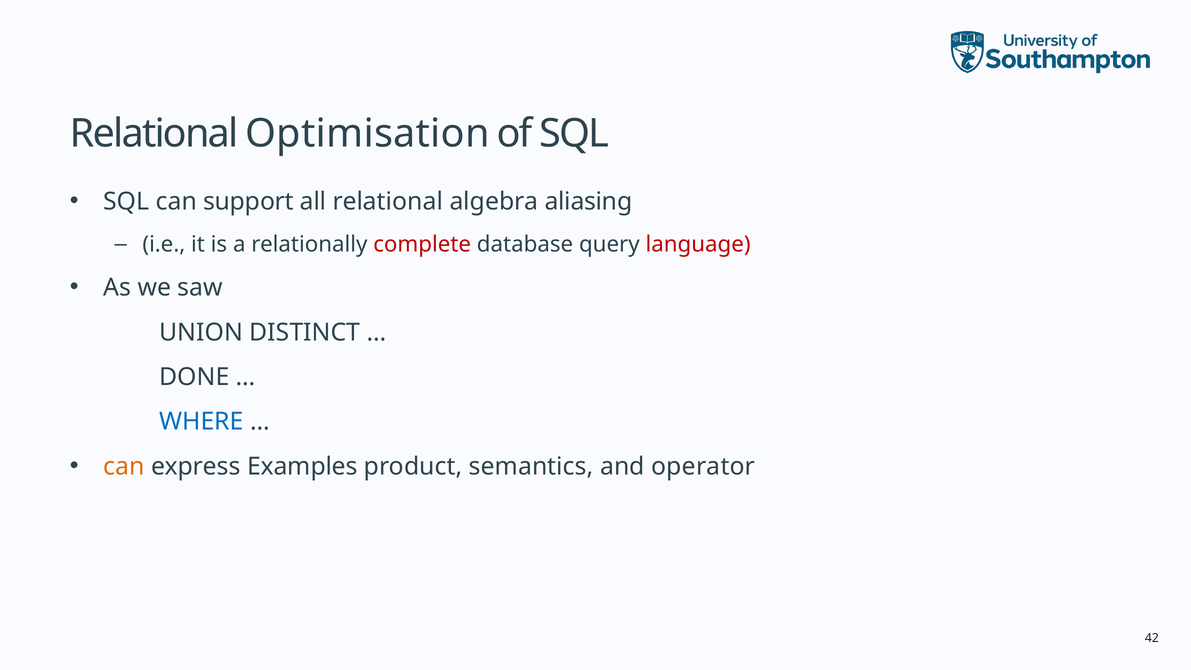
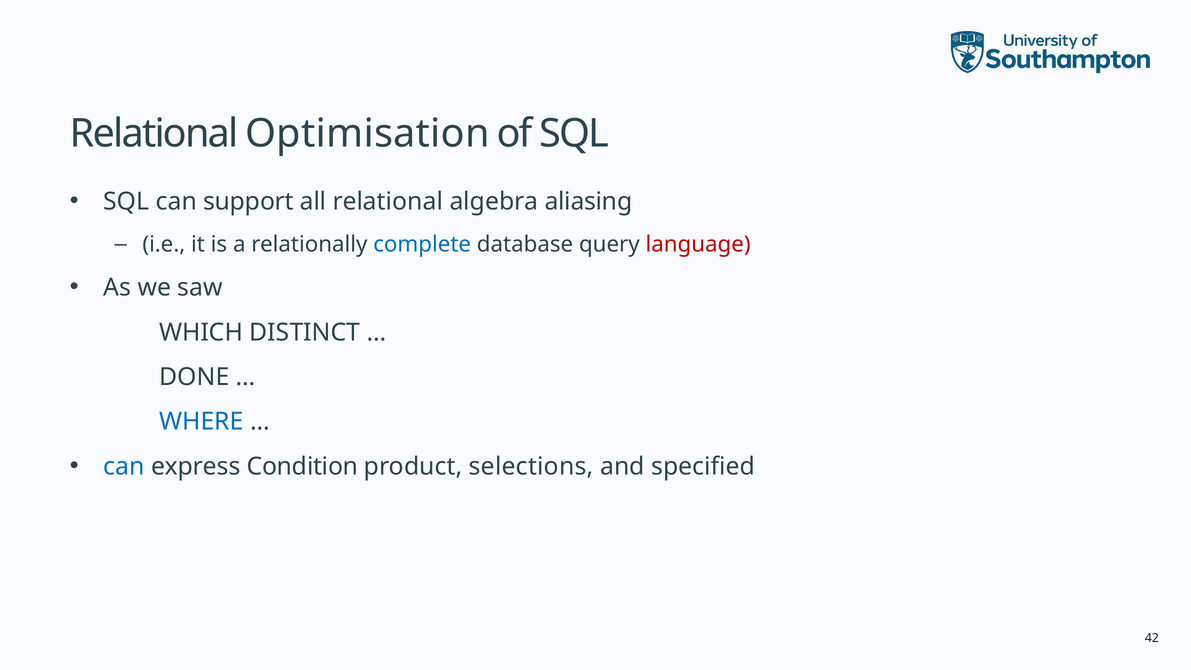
complete colour: red -> blue
UNION: UNION -> WHICH
can at (124, 466) colour: orange -> blue
Examples: Examples -> Condition
semantics: semantics -> selections
operator: operator -> specified
